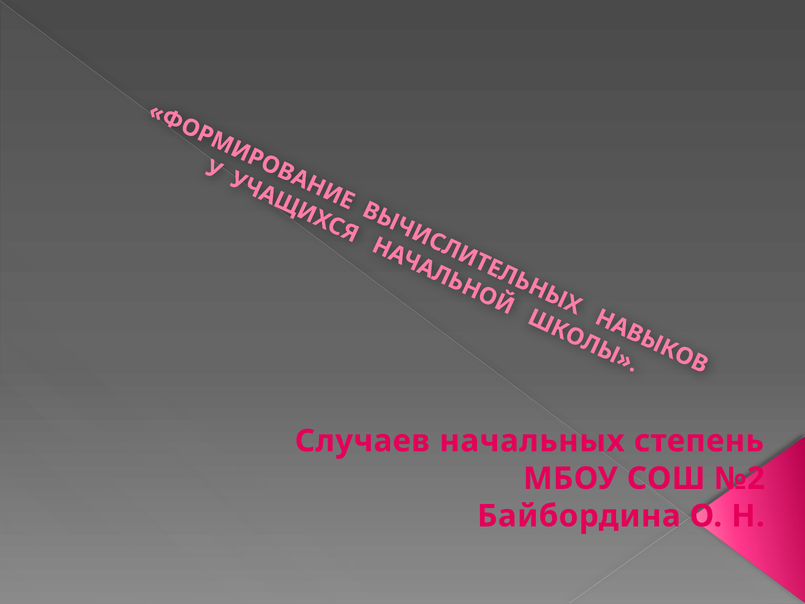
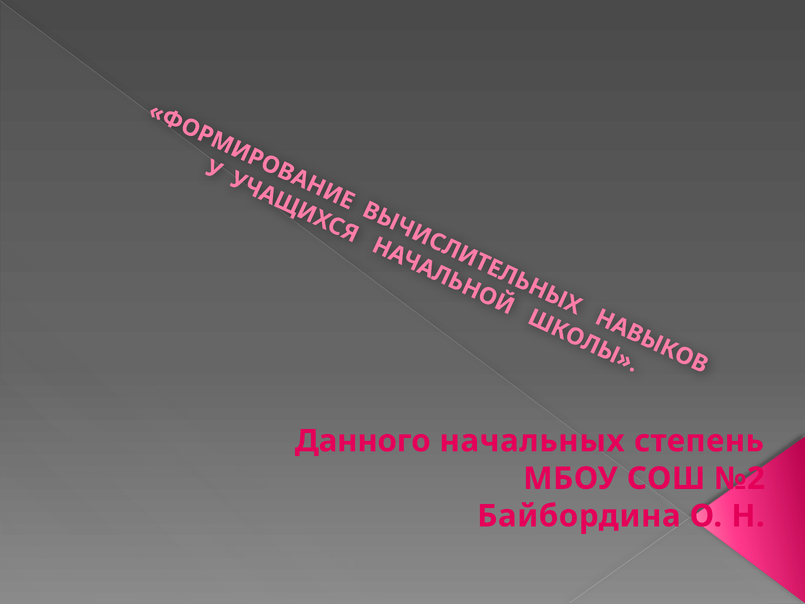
Случаев: Случаев -> Данного
